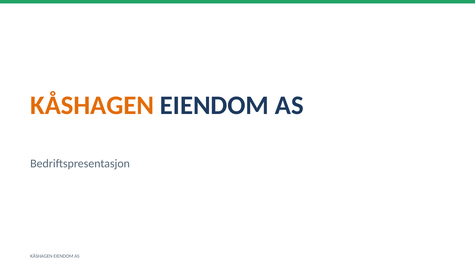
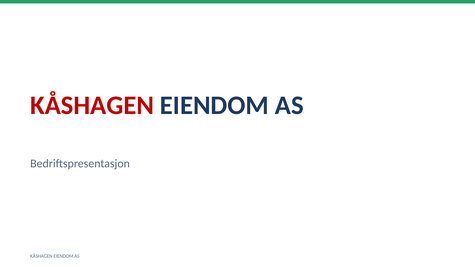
KÅSHAGEN at (92, 105) colour: orange -> red
